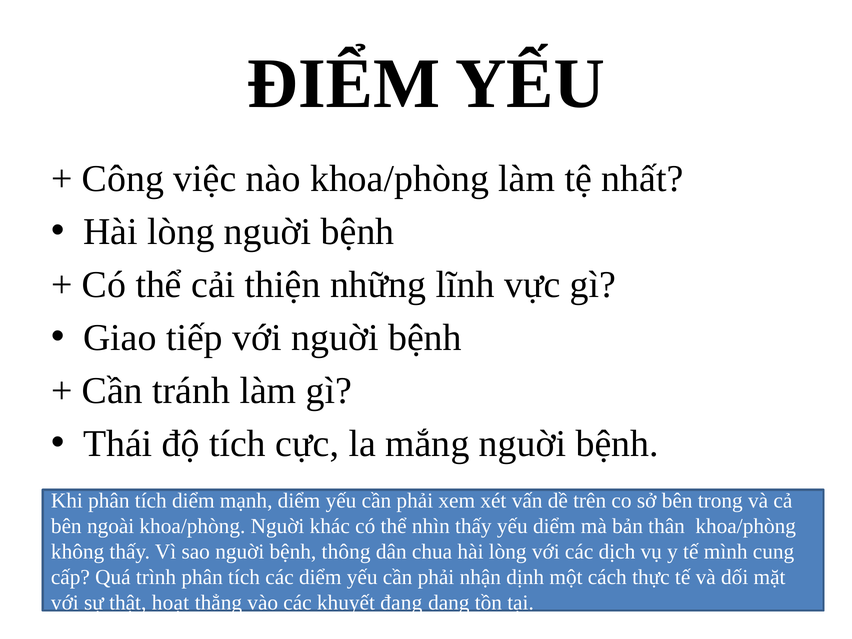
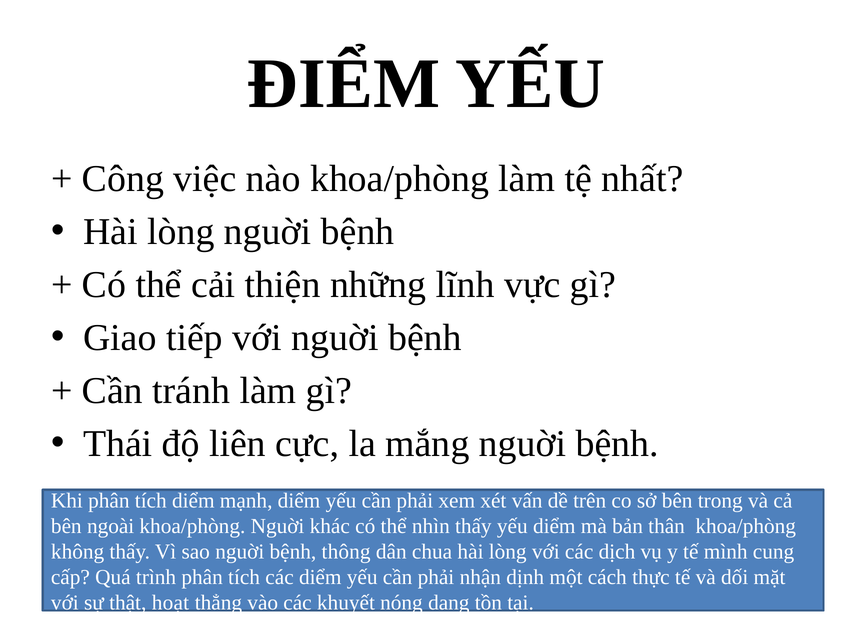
độ tích: tích -> liên
đang: đang -> nóng
